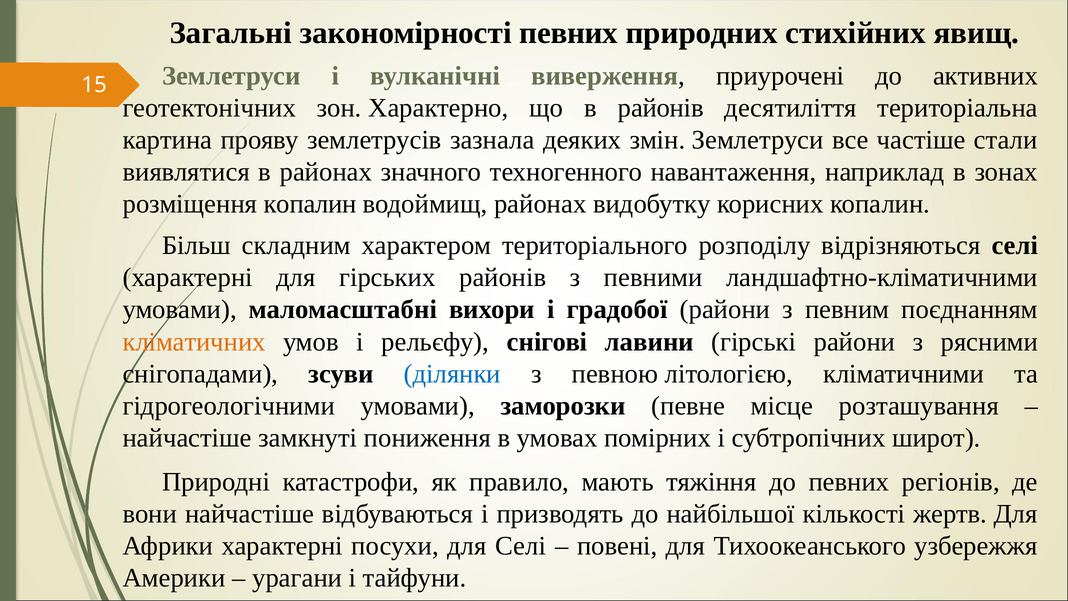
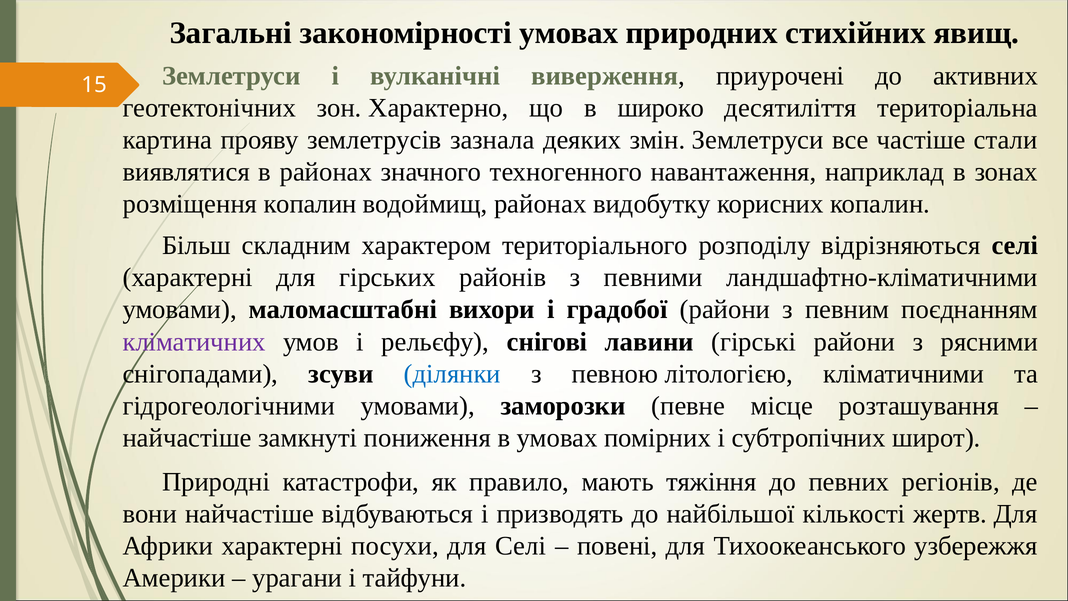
закономірності певних: певних -> умовах
в районів: районів -> широко
кліматичних colour: orange -> purple
